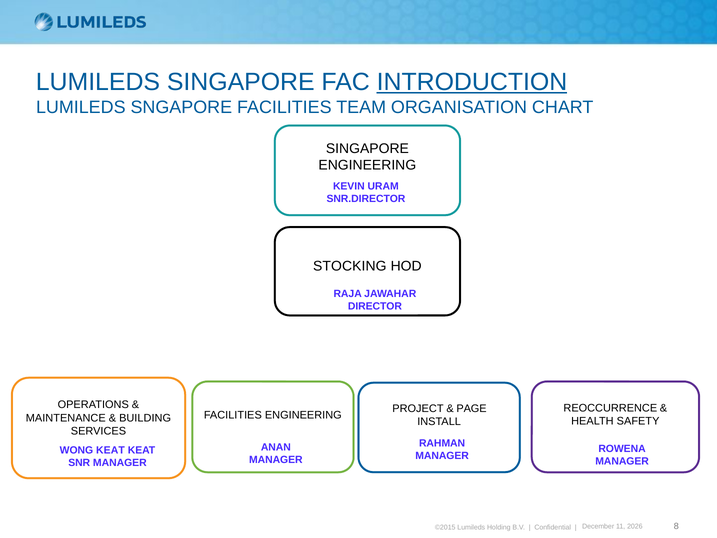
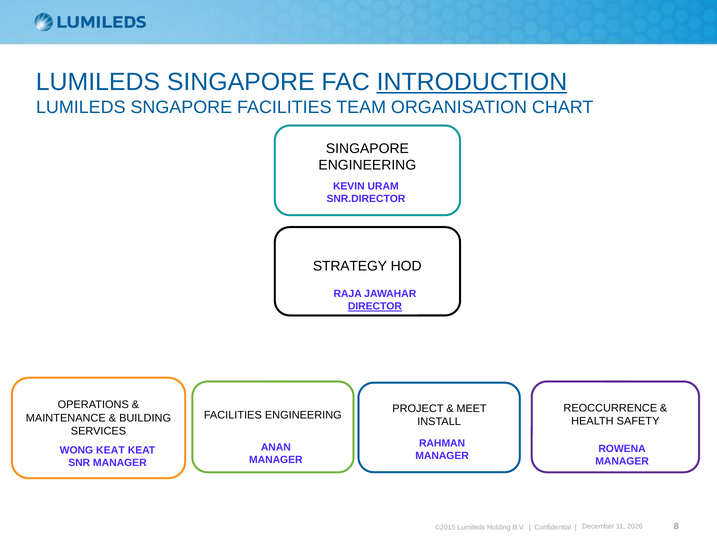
STOCKING: STOCKING -> STRATEGY
DIRECTOR underline: none -> present
PAGE: PAGE -> MEET
